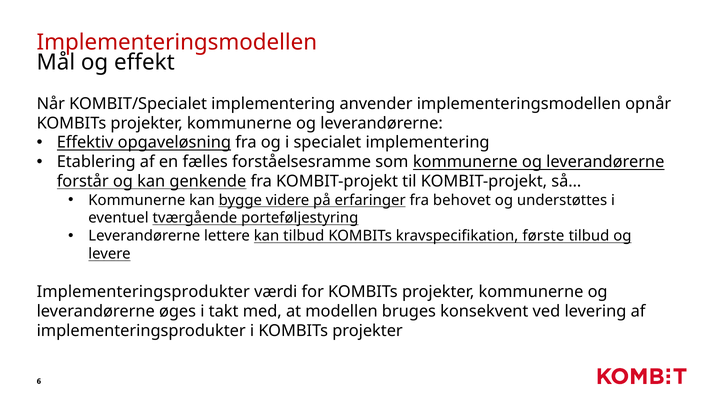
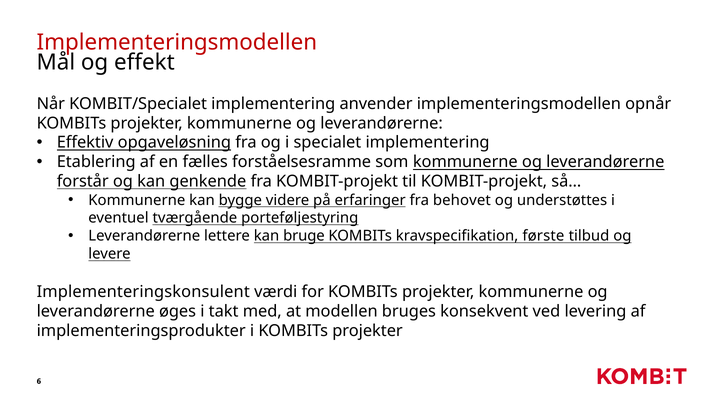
kan tilbud: tilbud -> bruge
Implementeringsprodukter at (143, 292): Implementeringsprodukter -> Implementeringskonsulent
